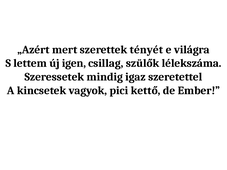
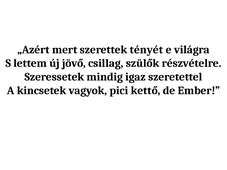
igen: igen -> jövő
lélekszáma: lélekszáma -> részvételre
